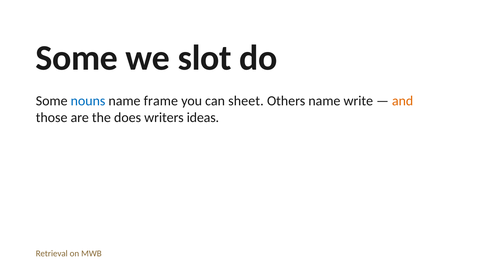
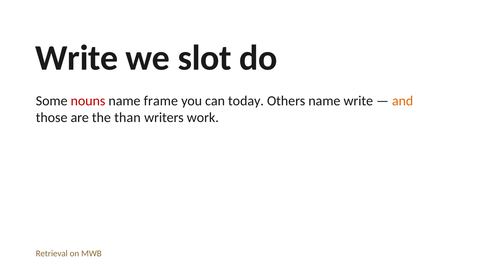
Some at (77, 58): Some -> Write
nouns colour: blue -> red
sheet: sheet -> today
does: does -> than
ideas: ideas -> work
